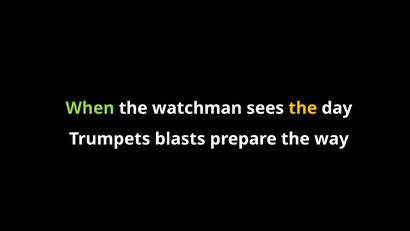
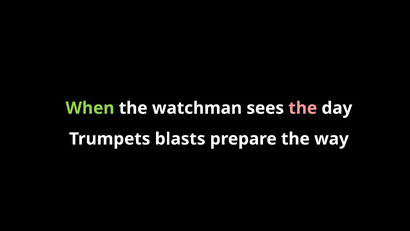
the at (303, 108) colour: yellow -> pink
